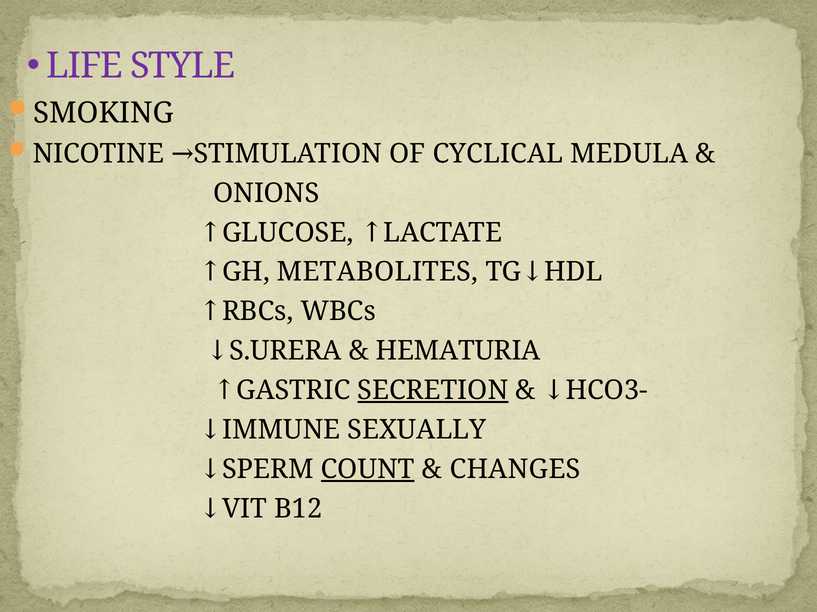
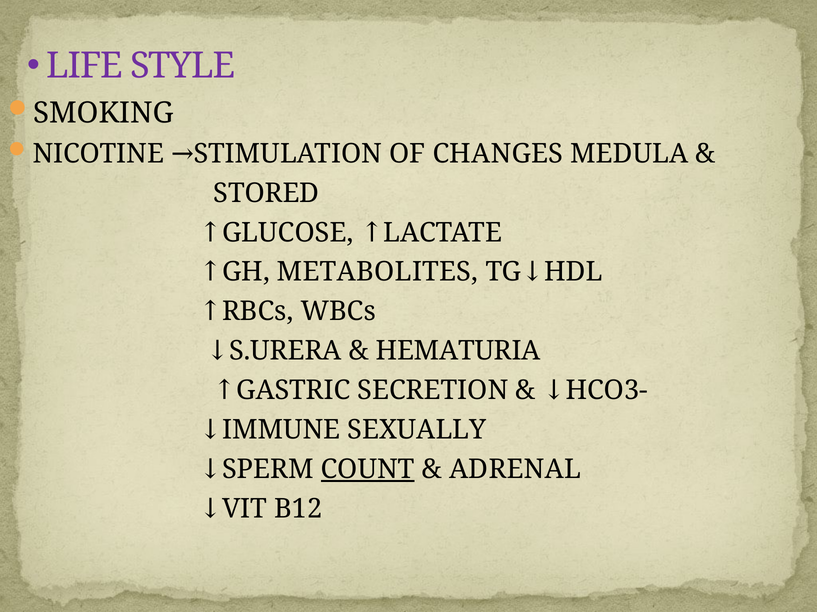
CYCLICAL: CYCLICAL -> CHANGES
ONIONS: ONIONS -> STORED
SECRETION underline: present -> none
CHANGES: CHANGES -> ADRENAL
